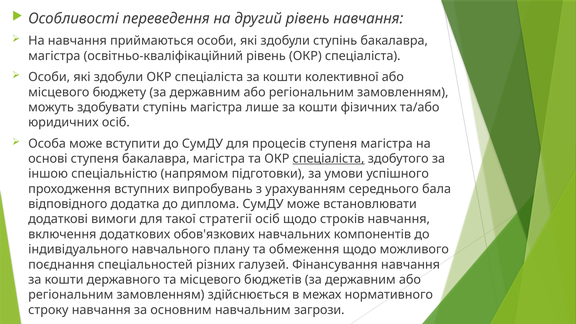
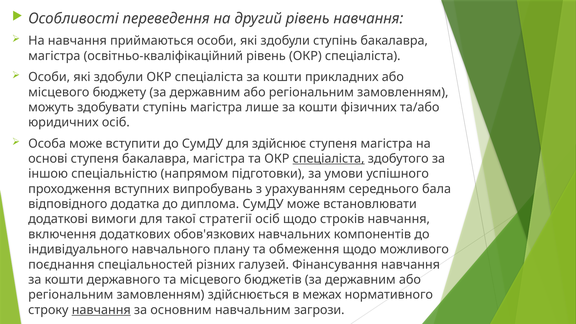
колективної: колективної -> прикладних
процесів: процесів -> здійснює
навчання at (101, 310) underline: none -> present
